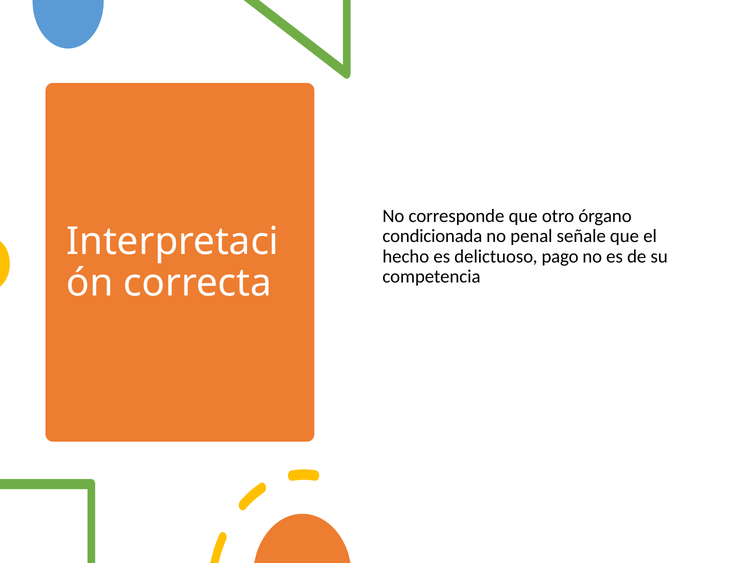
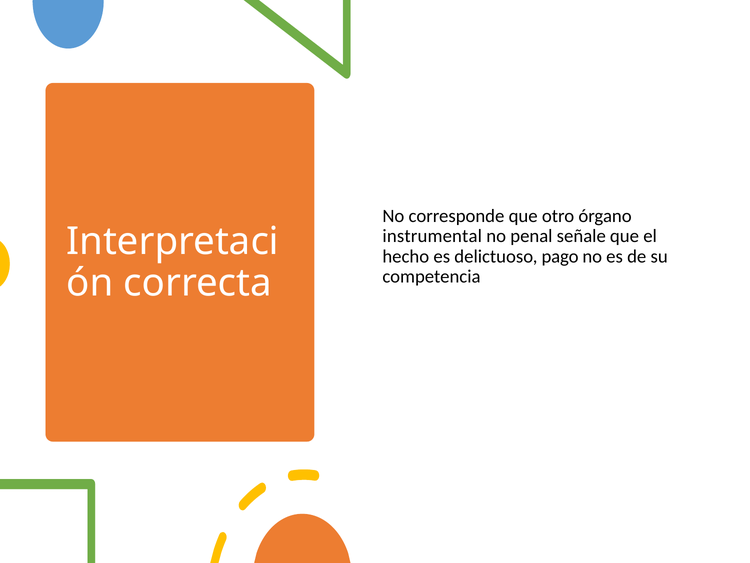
condicionada: condicionada -> instrumental
